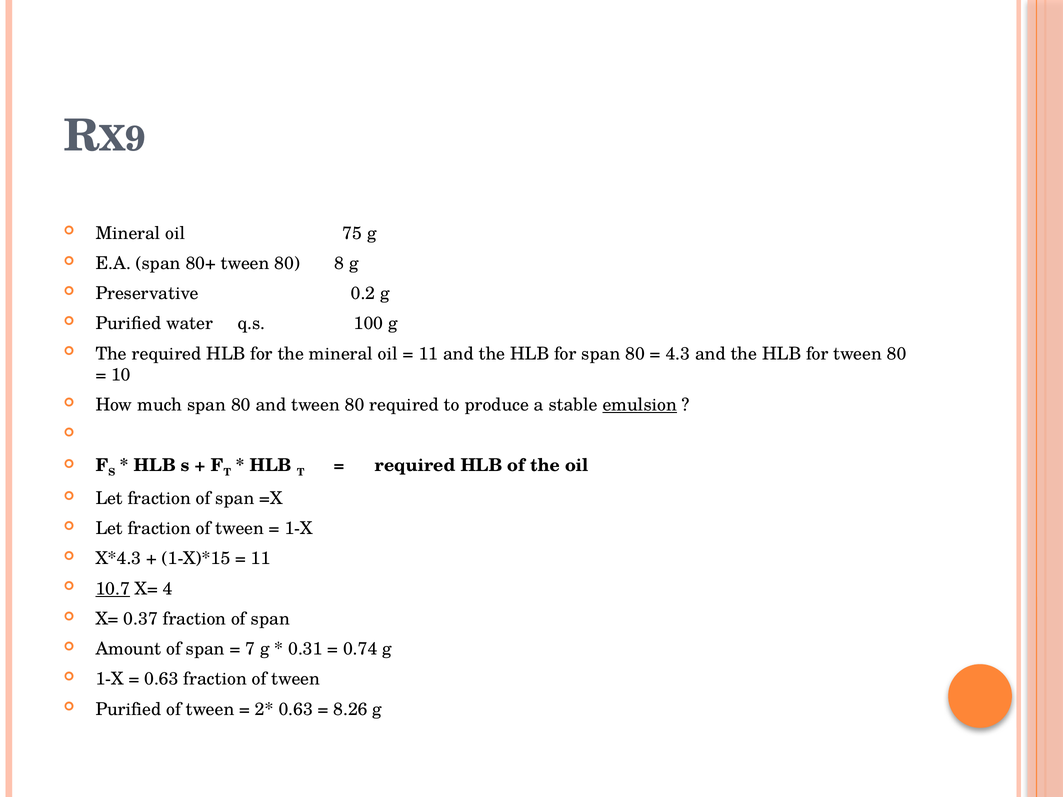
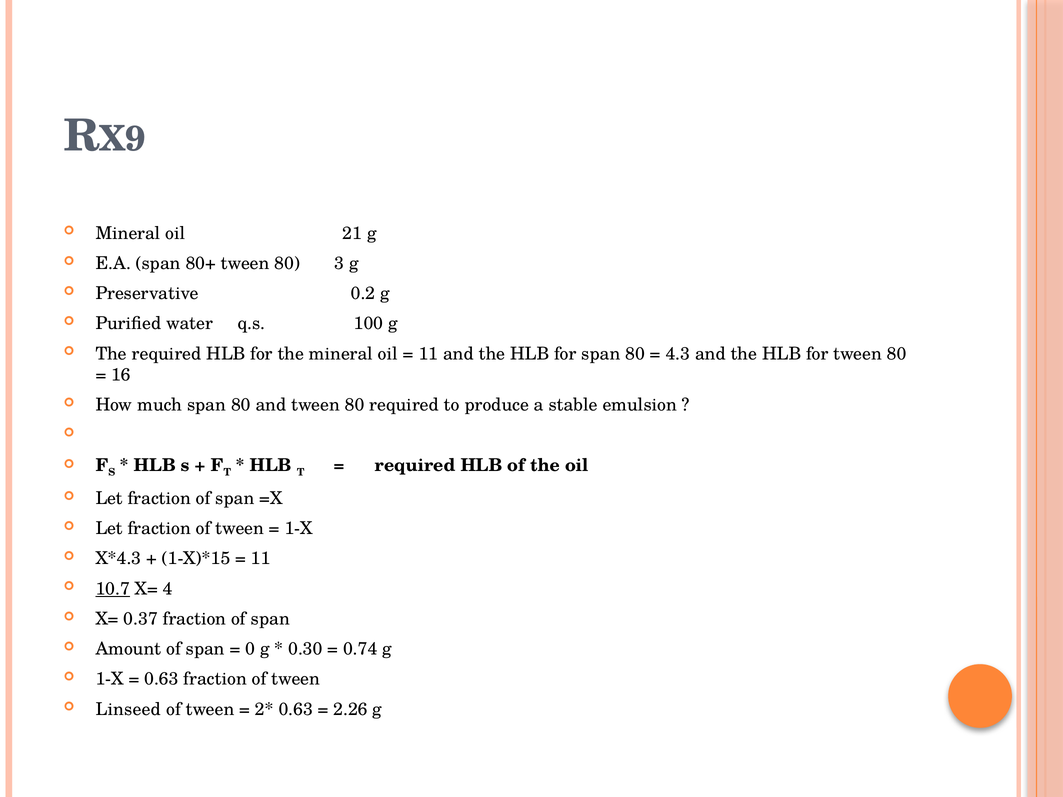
75: 75 -> 21
8: 8 -> 3
10: 10 -> 16
emulsion underline: present -> none
7: 7 -> 0
0.31: 0.31 -> 0.30
Purified at (128, 709): Purified -> Linseed
8.26: 8.26 -> 2.26
